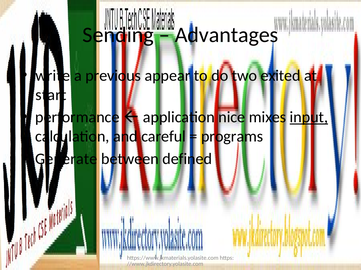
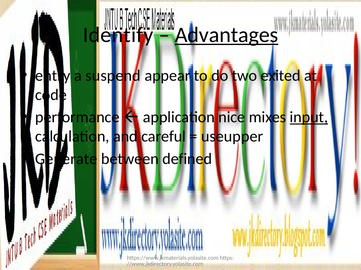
Sending: Sending -> Identify
Advantages underline: none -> present
write: write -> entry
previous: previous -> suspend
start: start -> code
programs: programs -> useupper
